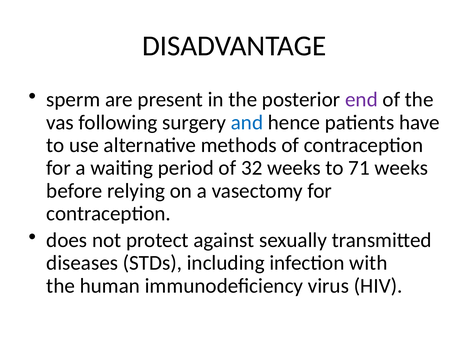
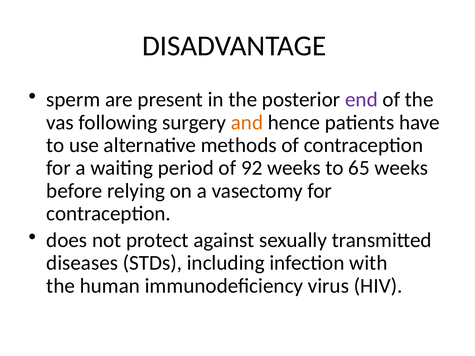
and colour: blue -> orange
32: 32 -> 92
71: 71 -> 65
